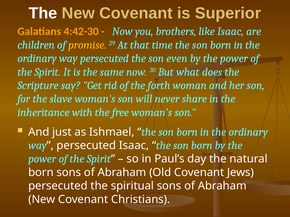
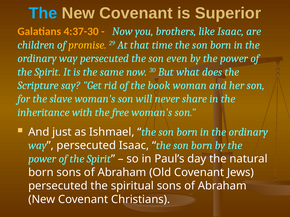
The at (43, 13) colour: white -> light blue
4:42-30: 4:42-30 -> 4:37-30
forth: forth -> book
